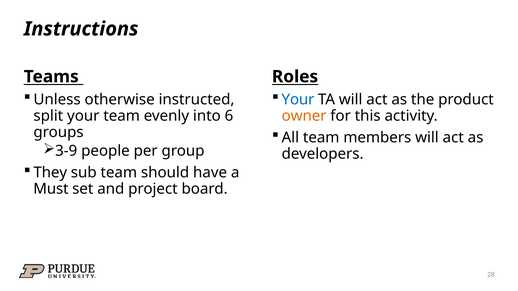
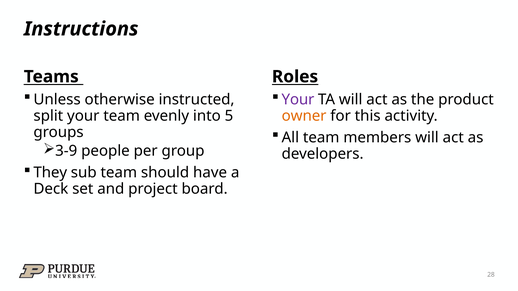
Your at (298, 100) colour: blue -> purple
6: 6 -> 5
Must: Must -> Deck
